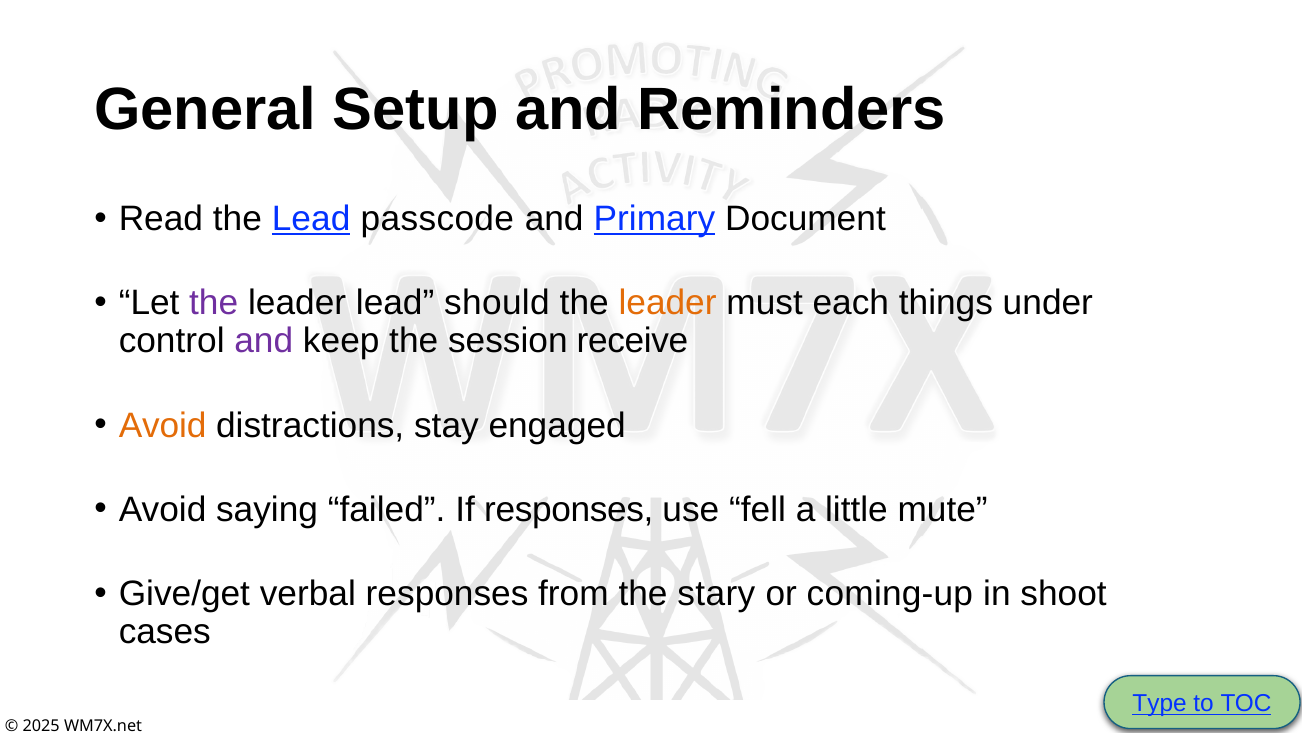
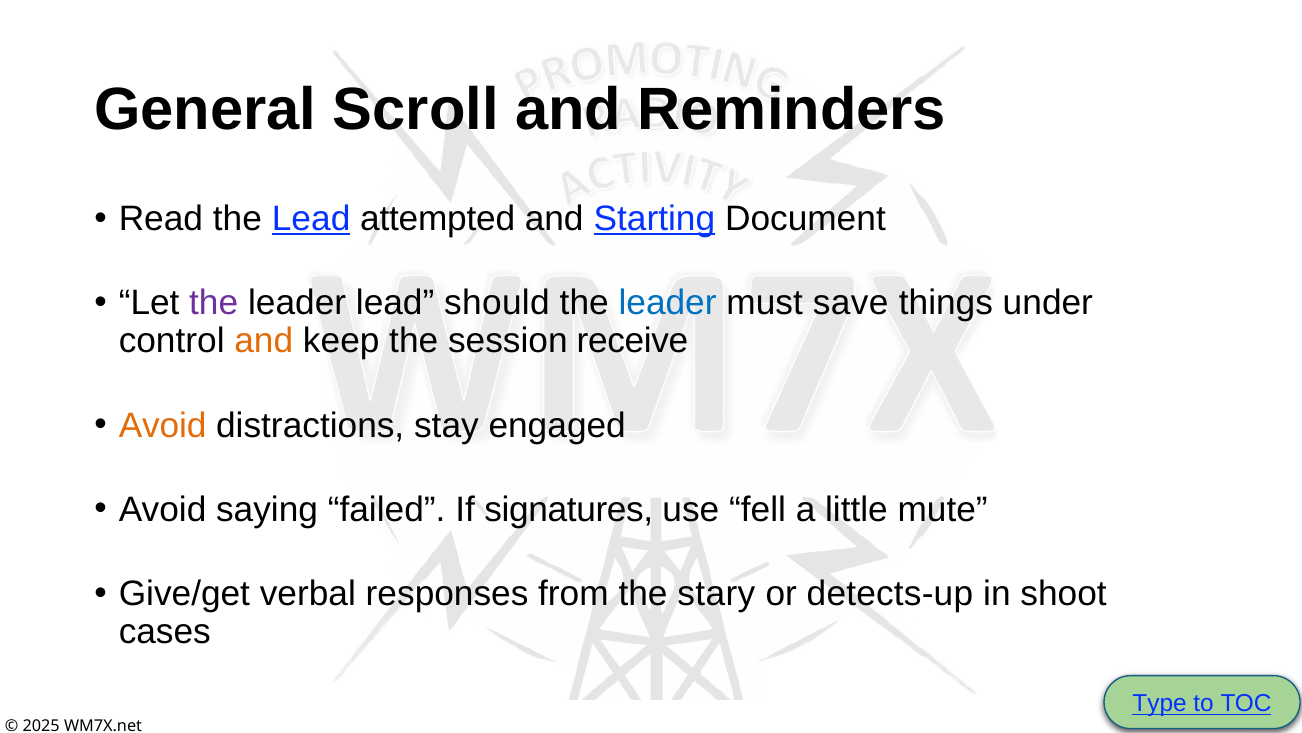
Setup: Setup -> Scroll
passcode: passcode -> attempted
Primary: Primary -> Starting
leader at (668, 303) colour: orange -> blue
each: each -> save
and at (264, 341) colour: purple -> orange
If responses: responses -> signatures
coming-up: coming-up -> detects-up
